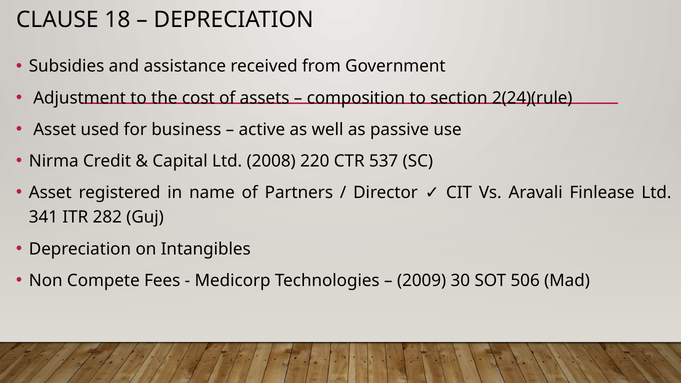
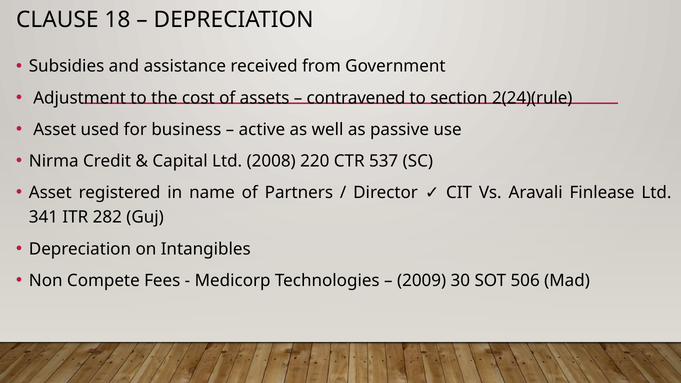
composition: composition -> contravened
